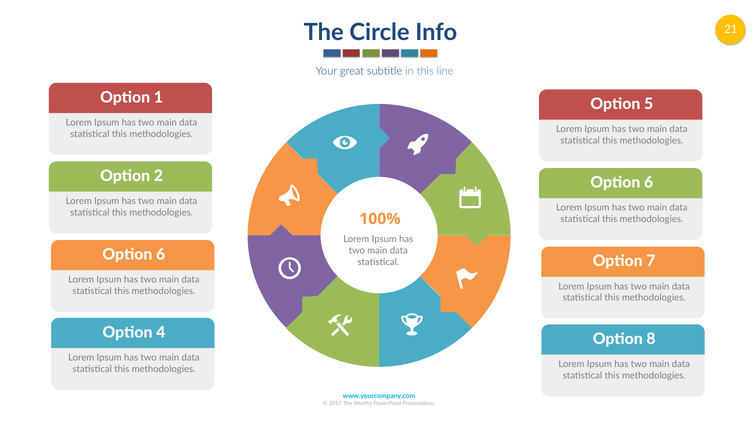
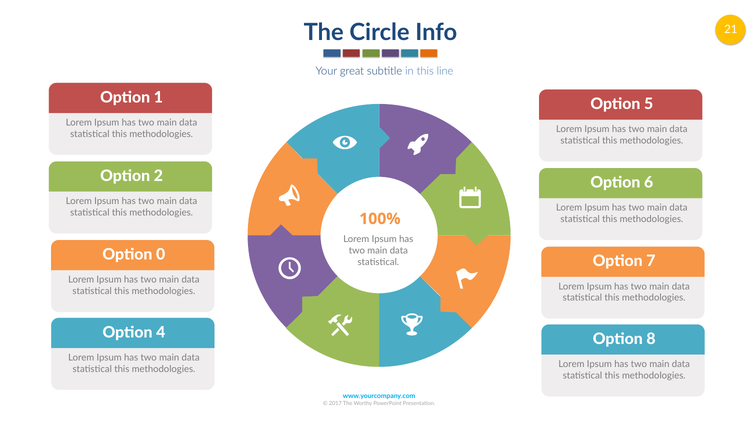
6 at (161, 255): 6 -> 0
